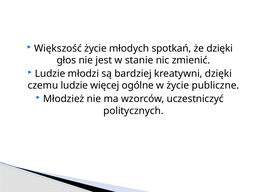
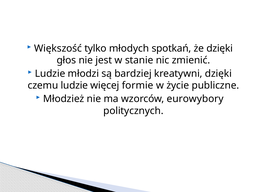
Większość życie: życie -> tylko
ogólne: ogólne -> formie
uczestniczyć: uczestniczyć -> eurowybory
